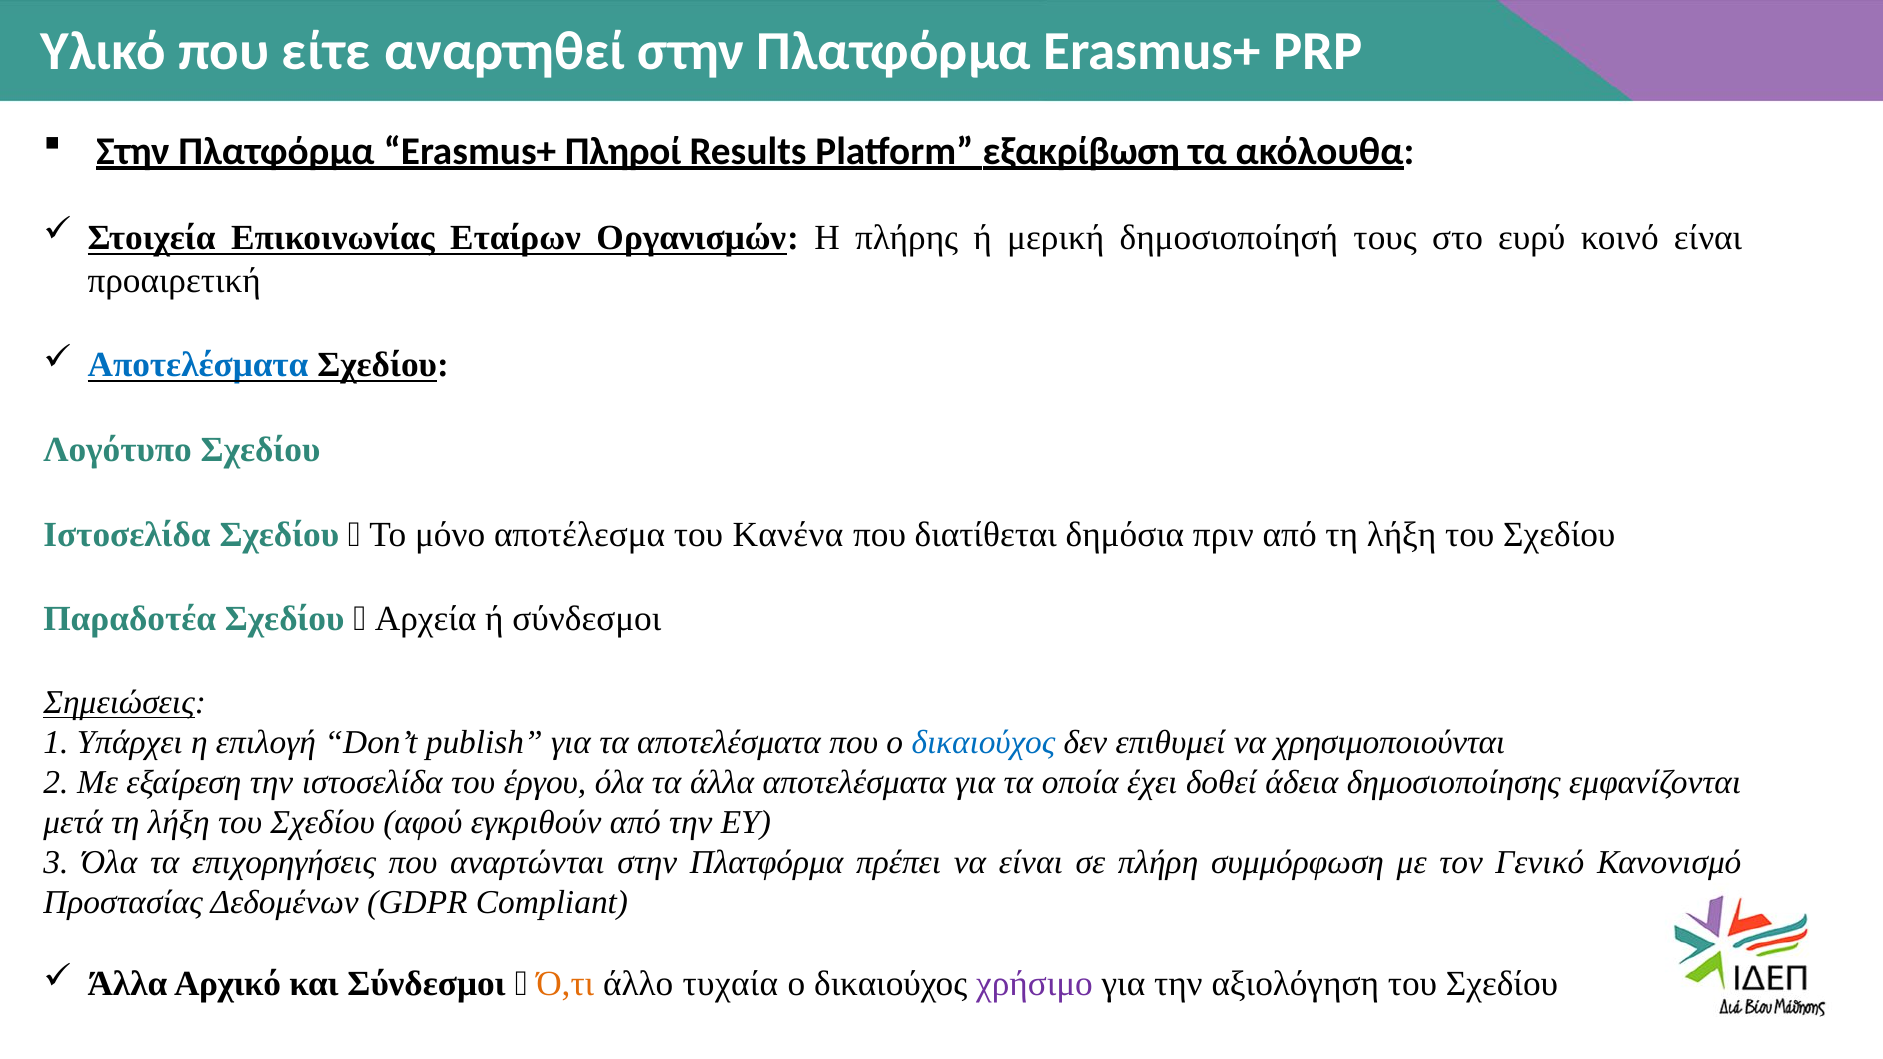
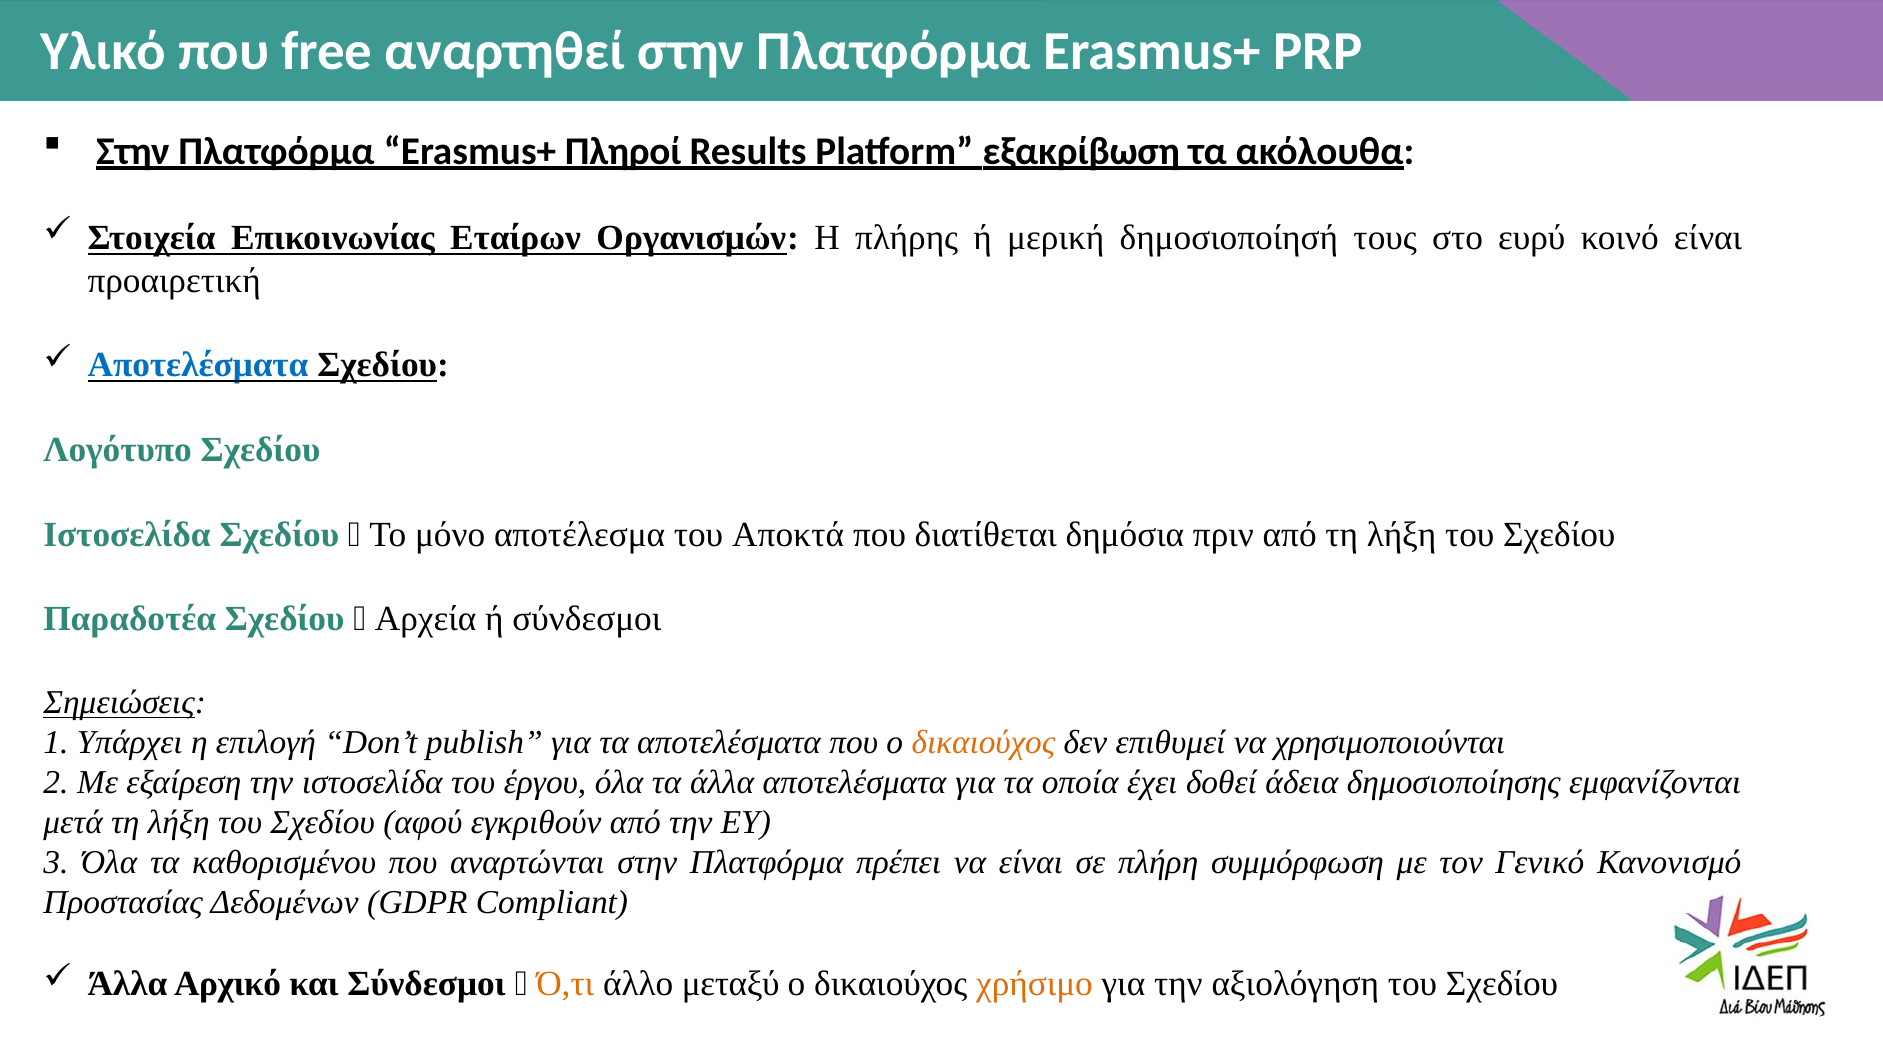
είτε: είτε -> free
Κανένα: Κανένα -> Αποκτά
δικαιούχος at (983, 743) colour: blue -> orange
επιχορηγήσεις: επιχορηγήσεις -> καθορισμένου
τυχαία: τυχαία -> μεταξύ
χρήσιμο colour: purple -> orange
